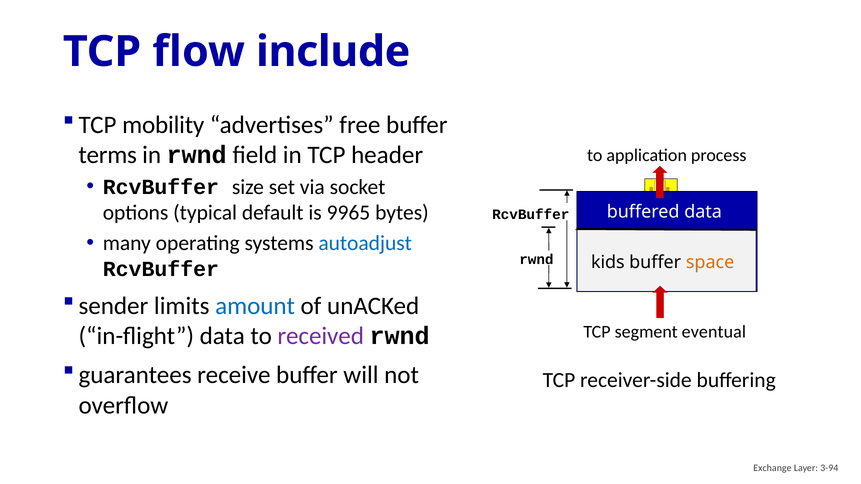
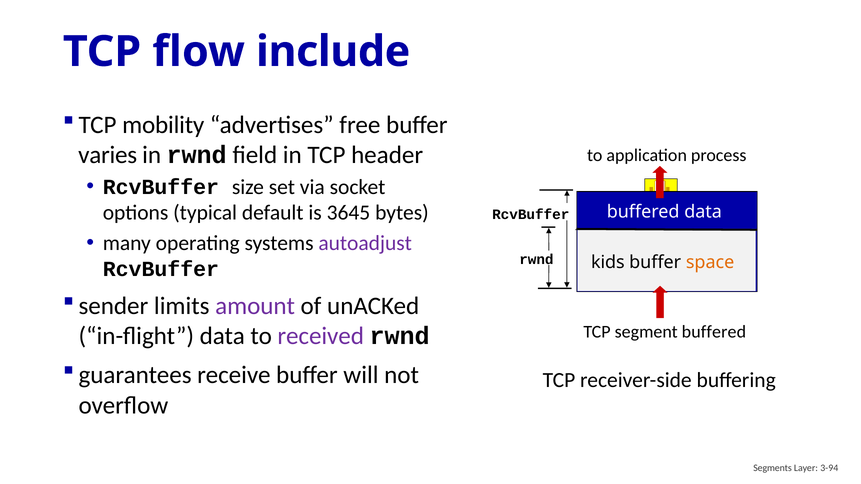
terms: terms -> varies
9965: 9965 -> 3645
autoadjust colour: blue -> purple
amount colour: blue -> purple
segment eventual: eventual -> buffered
Exchange: Exchange -> Segments
